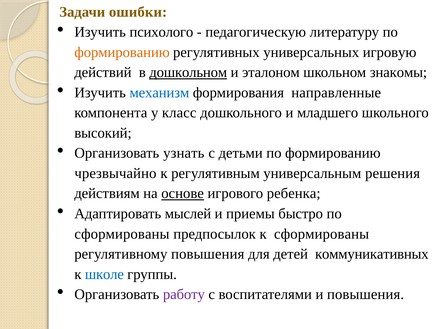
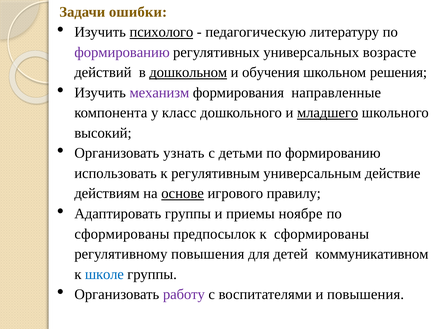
психолого underline: none -> present
формированию at (122, 52) colour: orange -> purple
игровую: игровую -> возрасте
эталоном: эталоном -> обучения
знакомы: знакомы -> решения
механизм colour: blue -> purple
младшего underline: none -> present
чрезвычайно: чрезвычайно -> использовать
решения: решения -> действие
ребенка: ребенка -> правилу
Адаптировать мыслей: мыслей -> группы
быстро: быстро -> ноябре
коммуникативных: коммуникативных -> коммуникативном
